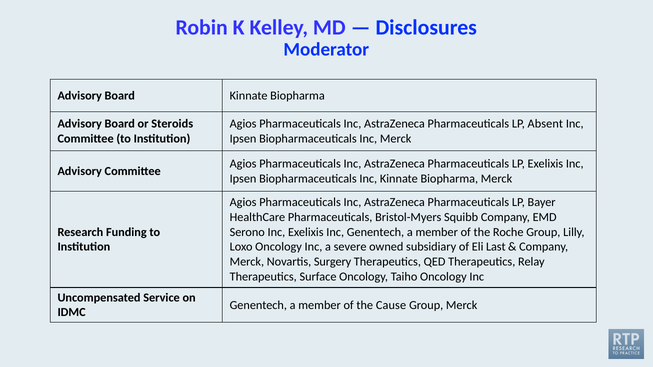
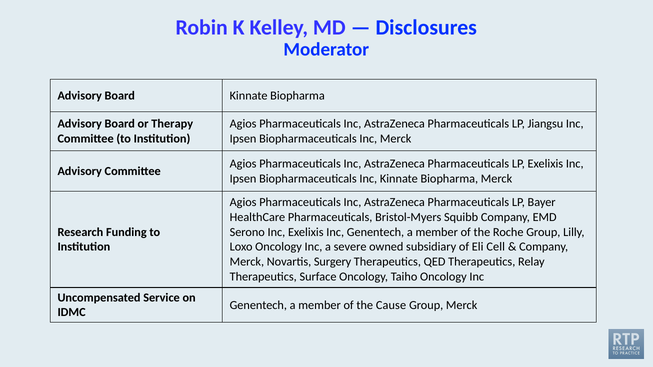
Steroids: Steroids -> Therapy
Absent: Absent -> Jiangsu
Last: Last -> Cell
